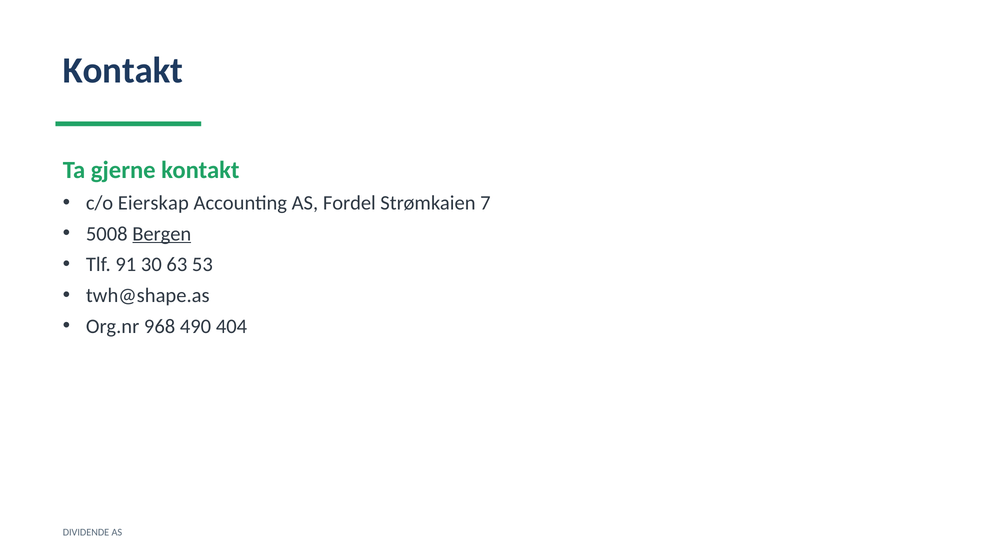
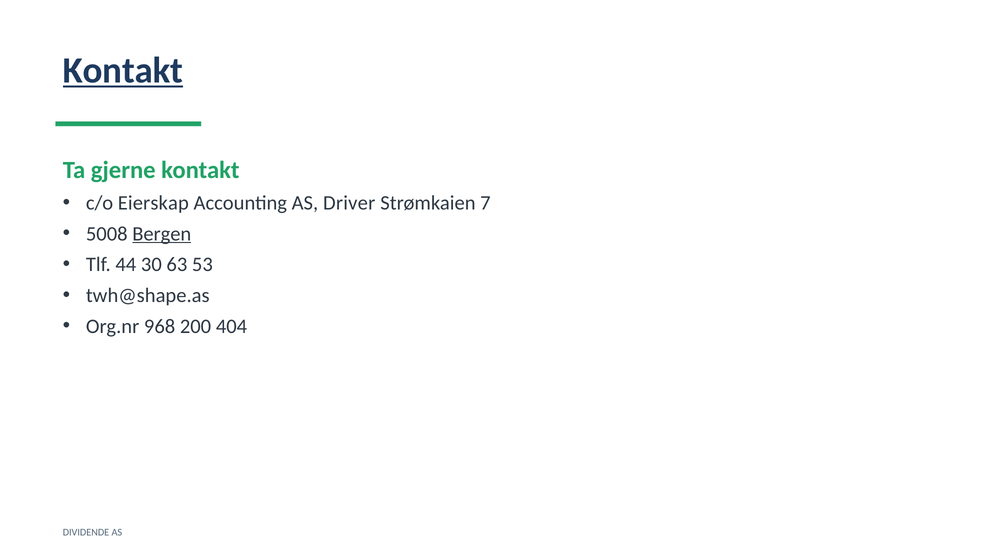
Kontakt at (123, 70) underline: none -> present
Fordel: Fordel -> Driver
91: 91 -> 44
490: 490 -> 200
